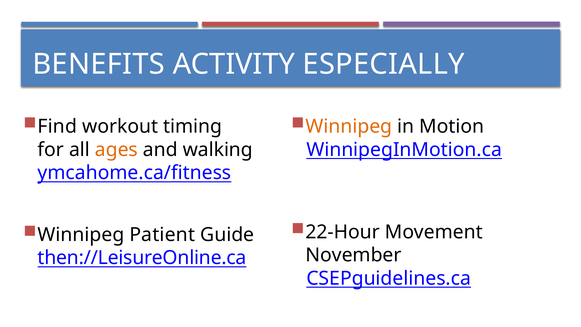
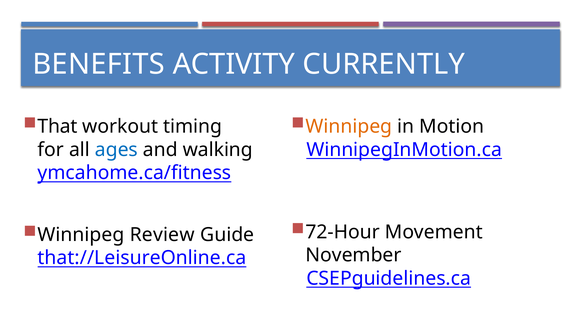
ESPECIALLY: ESPECIALLY -> CURRENTLY
Find: Find -> That
ages colour: orange -> blue
22-Hour: 22-Hour -> 72-Hour
Patient: Patient -> Review
then://LeisureOnline.ca: then://LeisureOnline.ca -> that://LeisureOnline.ca
